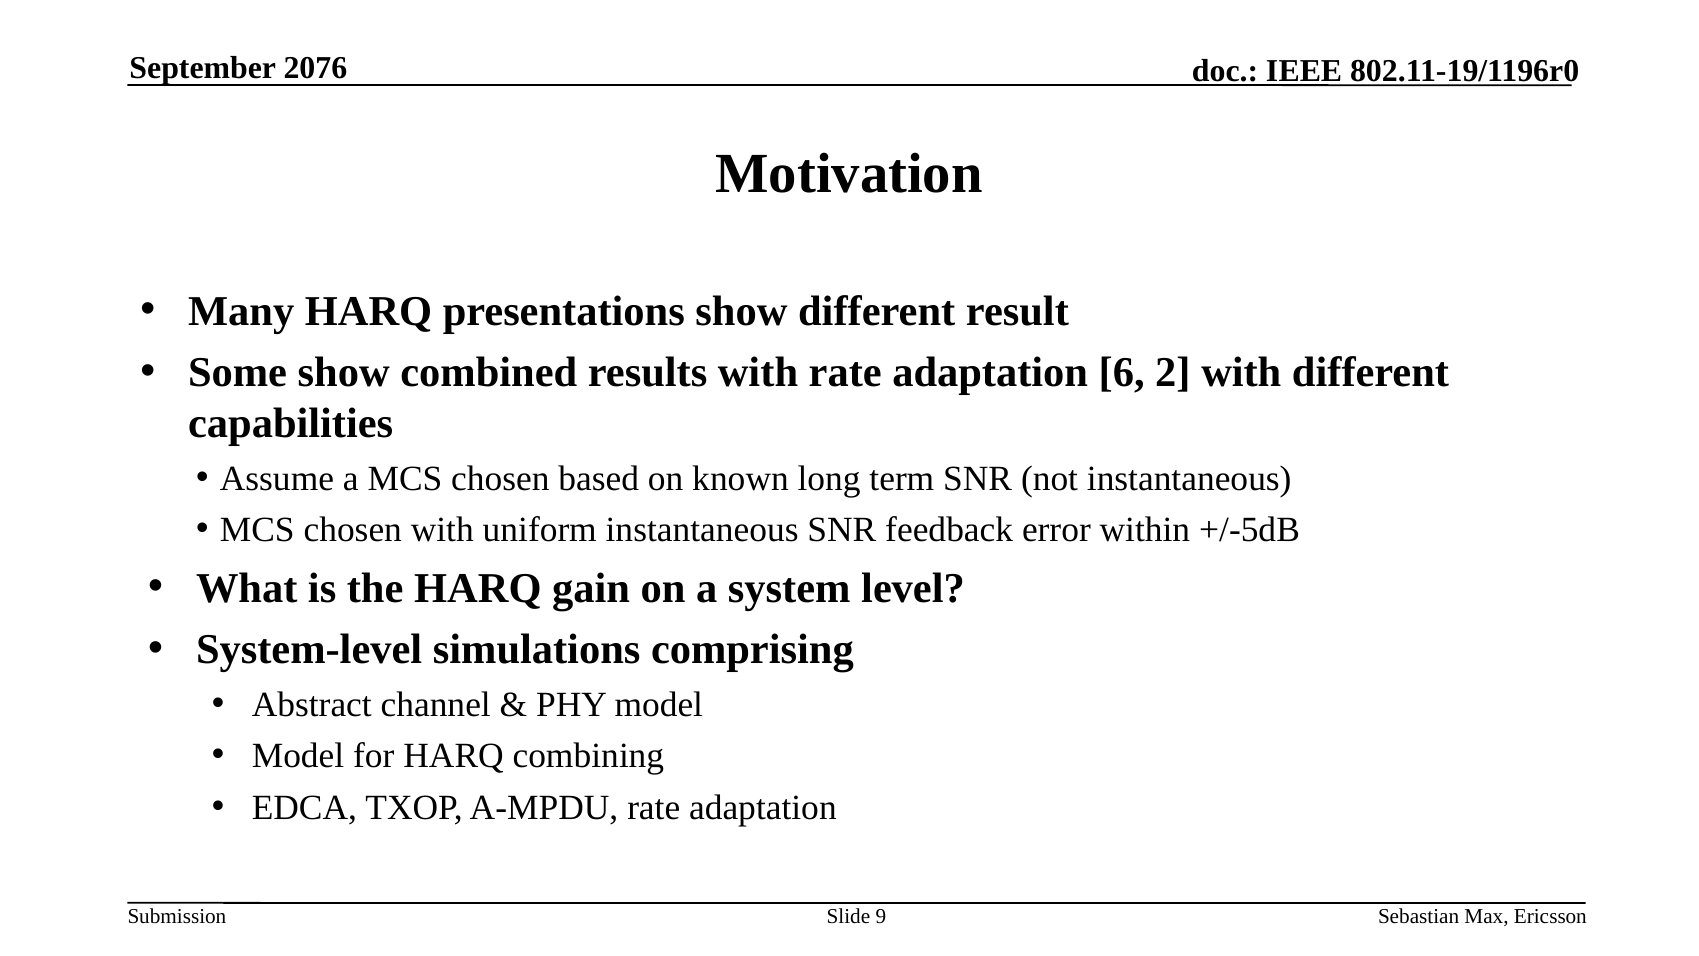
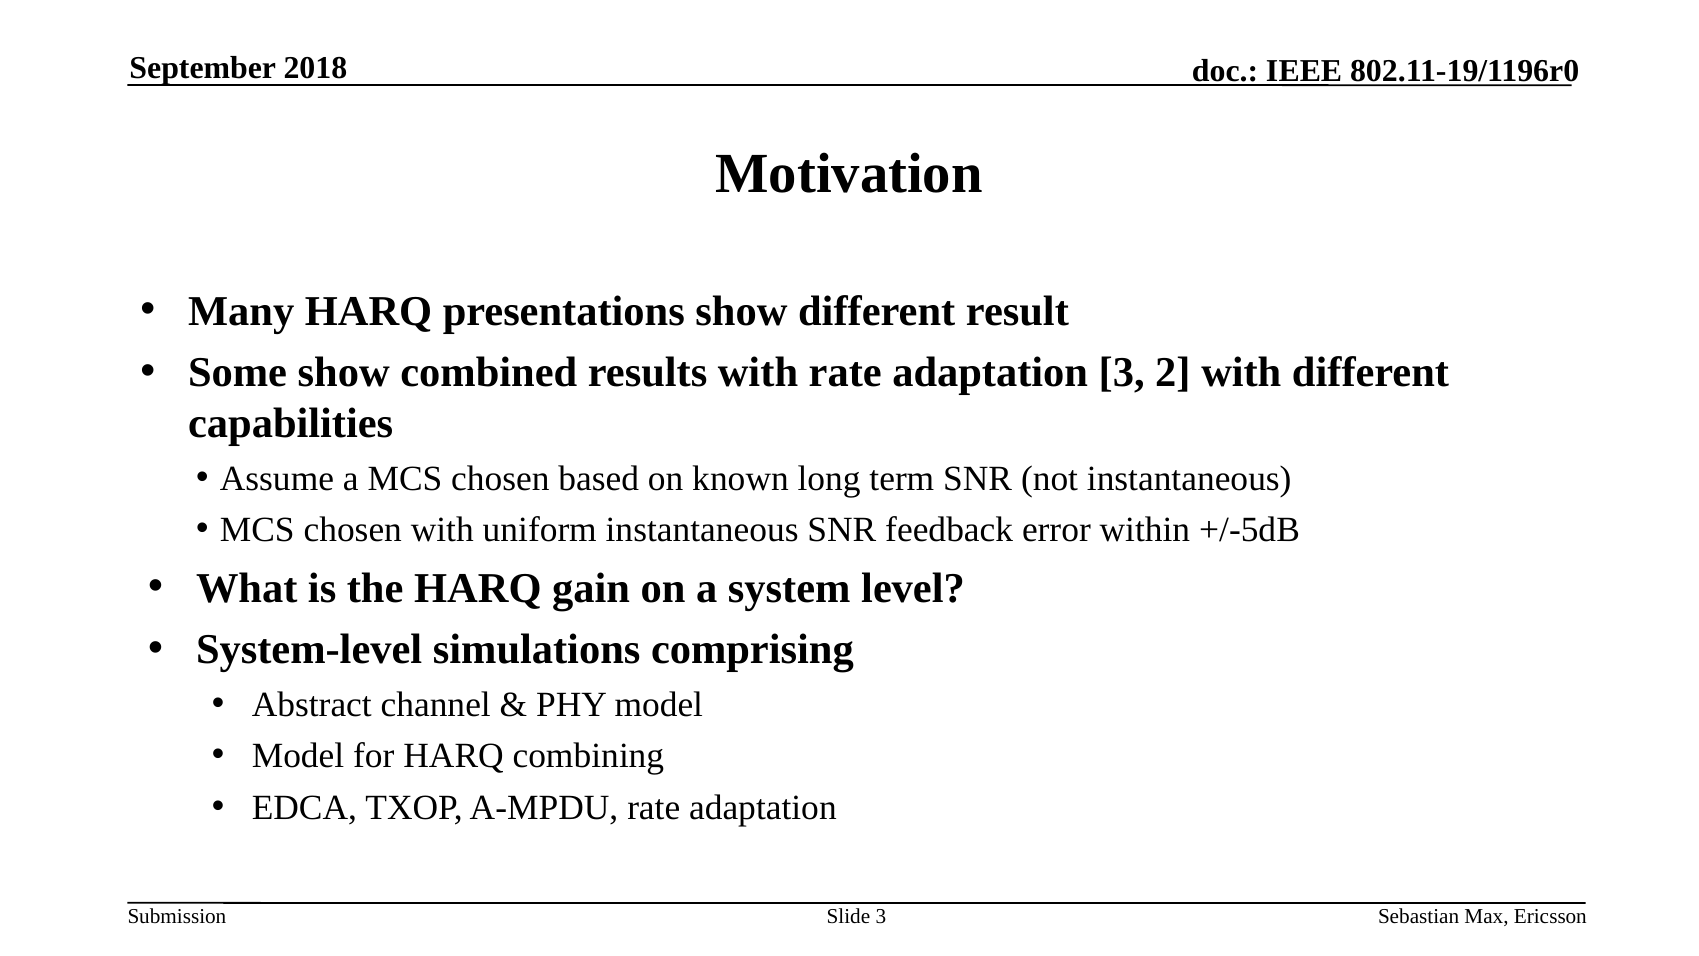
2076: 2076 -> 2018
adaptation 6: 6 -> 3
Slide 9: 9 -> 3
